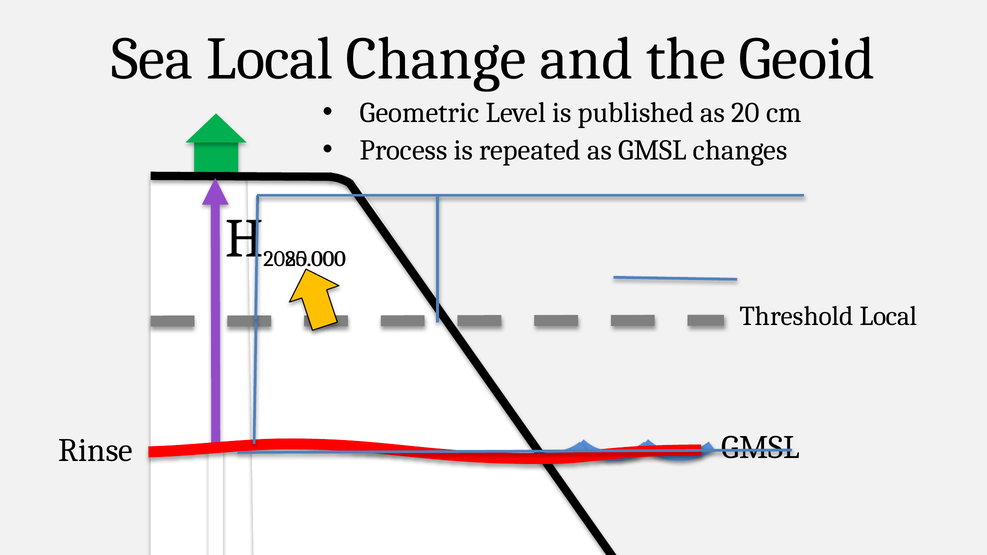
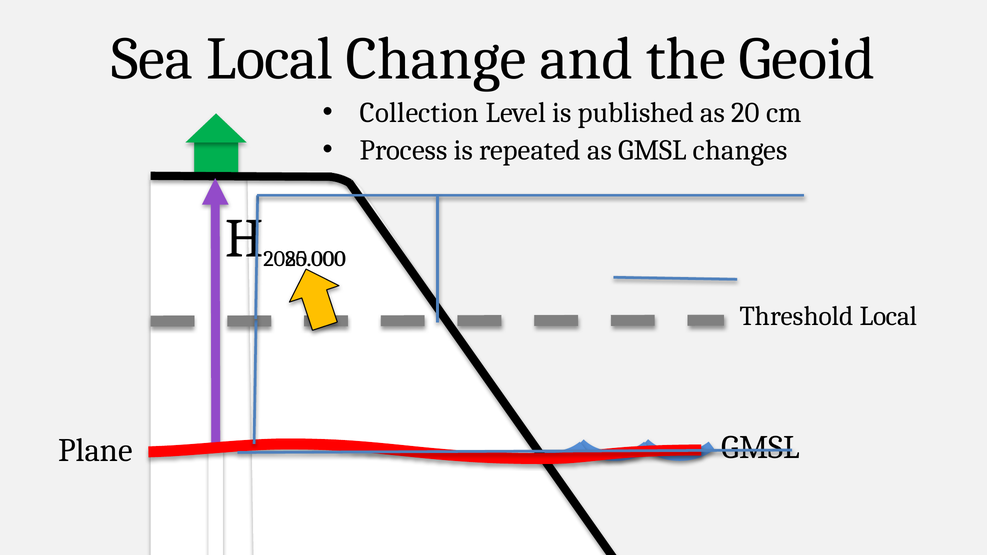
Geometric: Geometric -> Collection
Rinse: Rinse -> Plane
